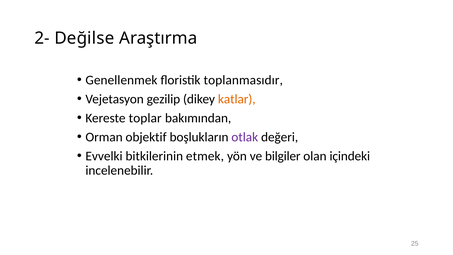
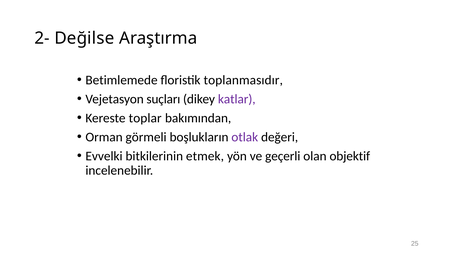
Genellenmek: Genellenmek -> Betimlemede
gezilip: gezilip -> suçları
katlar colour: orange -> purple
objektif: objektif -> görmeli
bilgiler: bilgiler -> geçerli
içindeki: içindeki -> objektif
